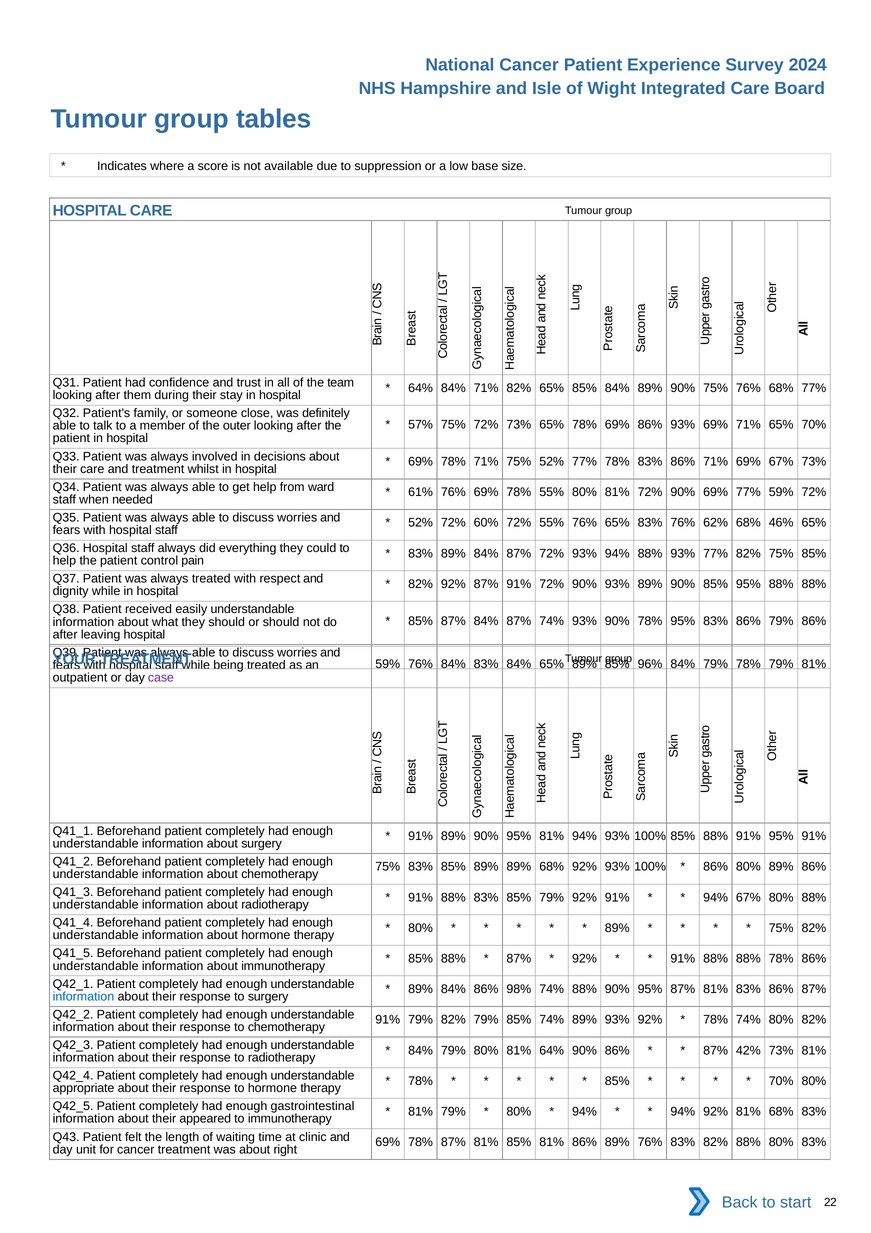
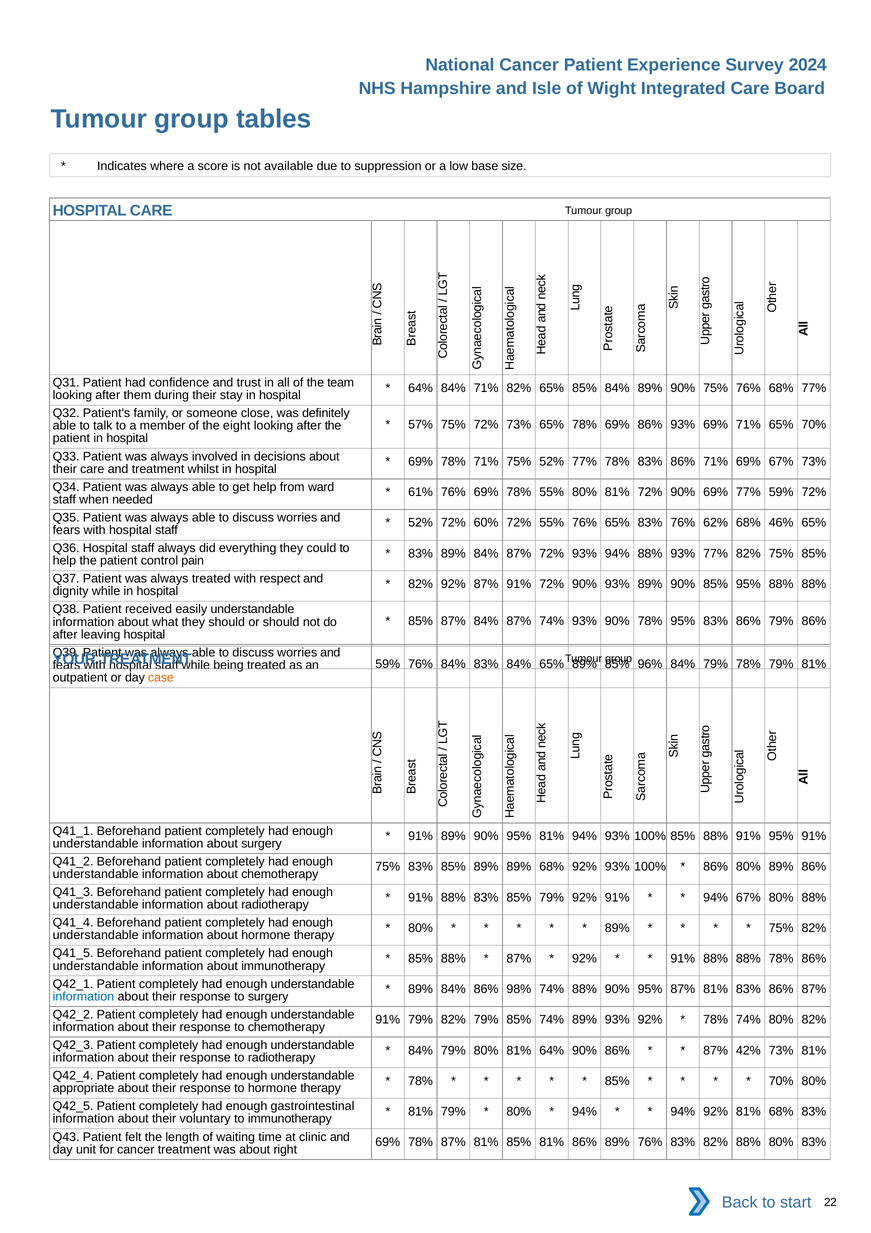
outer: outer -> eight
case colour: purple -> orange
appeared: appeared -> voluntary
